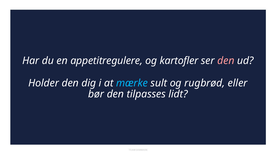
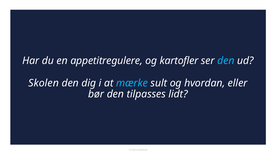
den at (226, 61) colour: pink -> light blue
Holder: Holder -> Skolen
rugbrød: rugbrød -> hvordan
